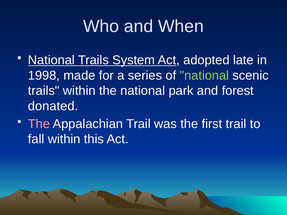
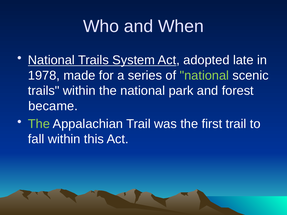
1998: 1998 -> 1978
donated: donated -> became
The at (39, 124) colour: pink -> light green
